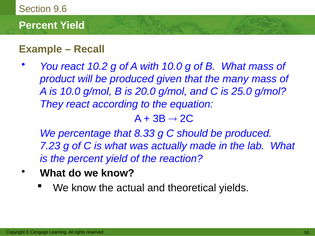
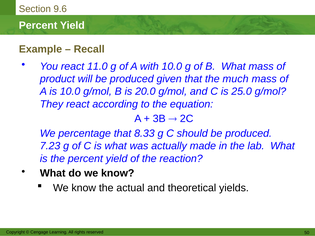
10.2: 10.2 -> 11.0
many: many -> much
